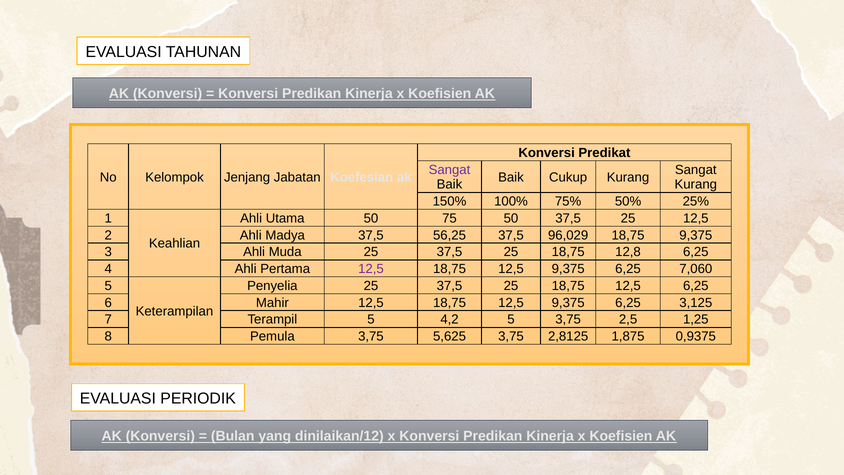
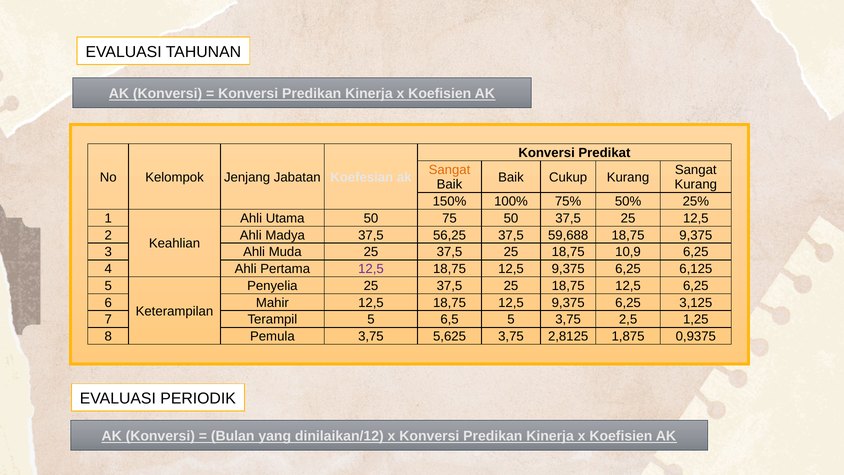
Sangat at (449, 170) colour: purple -> orange
96,029: 96,029 -> 59,688
12,8: 12,8 -> 10,9
7,060: 7,060 -> 6,125
4,2: 4,2 -> 6,5
